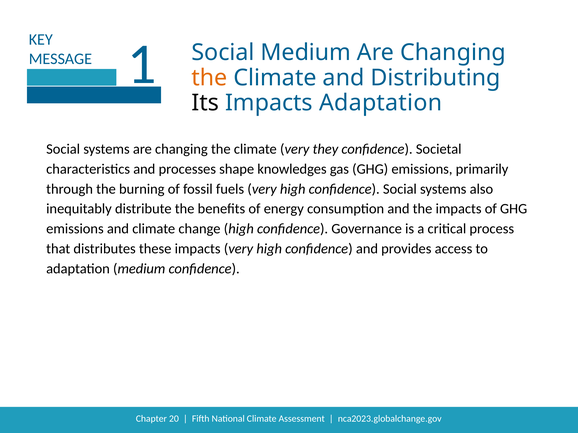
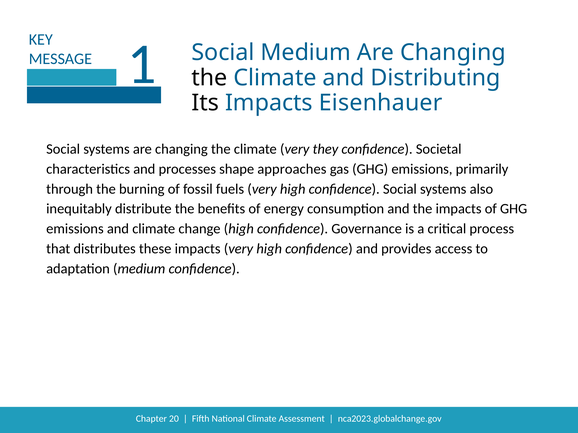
the at (209, 78) colour: orange -> black
Impacts Adaptation: Adaptation -> Eisenhauer
knowledges: knowledges -> approaches
